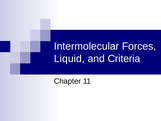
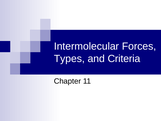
Liquid: Liquid -> Types
